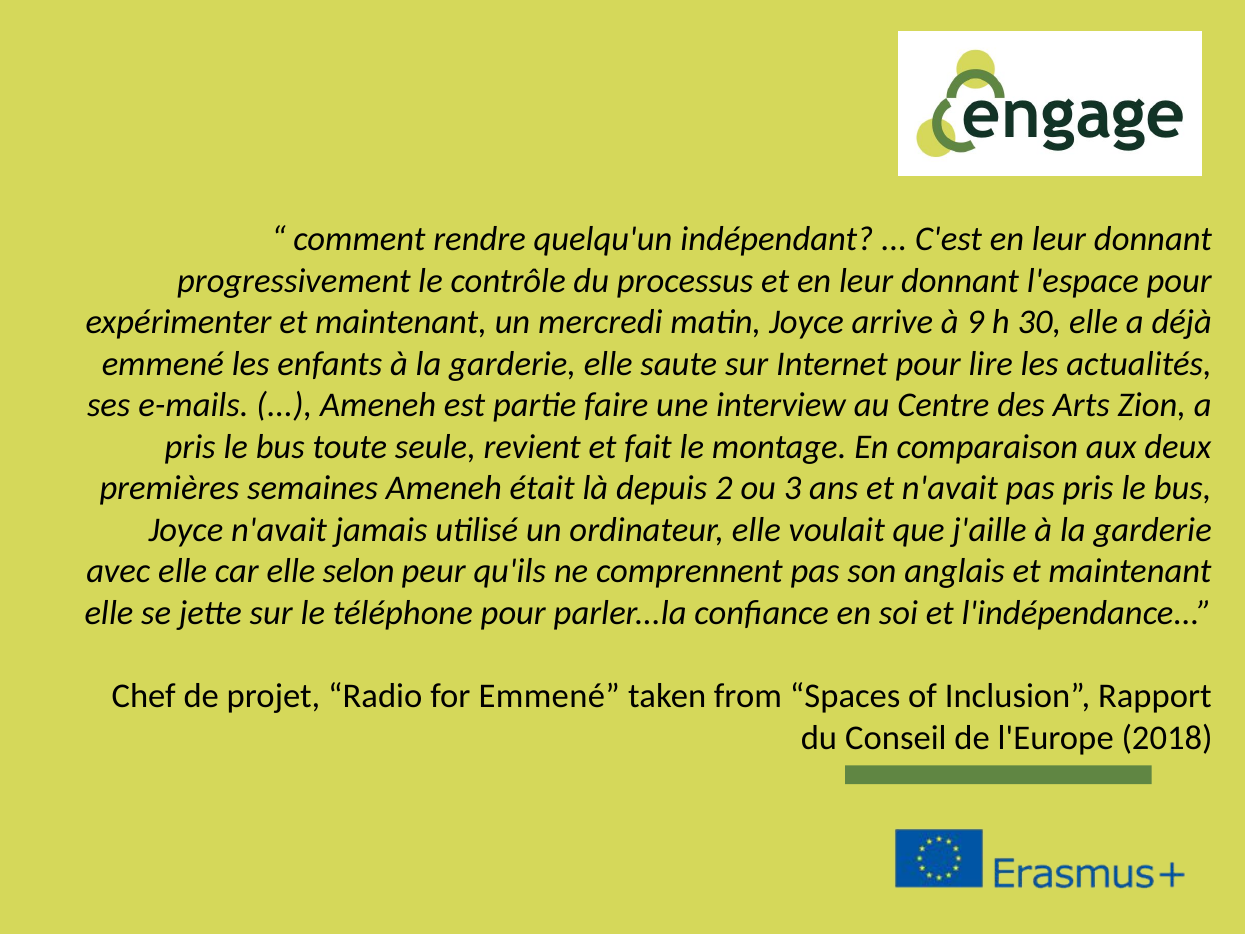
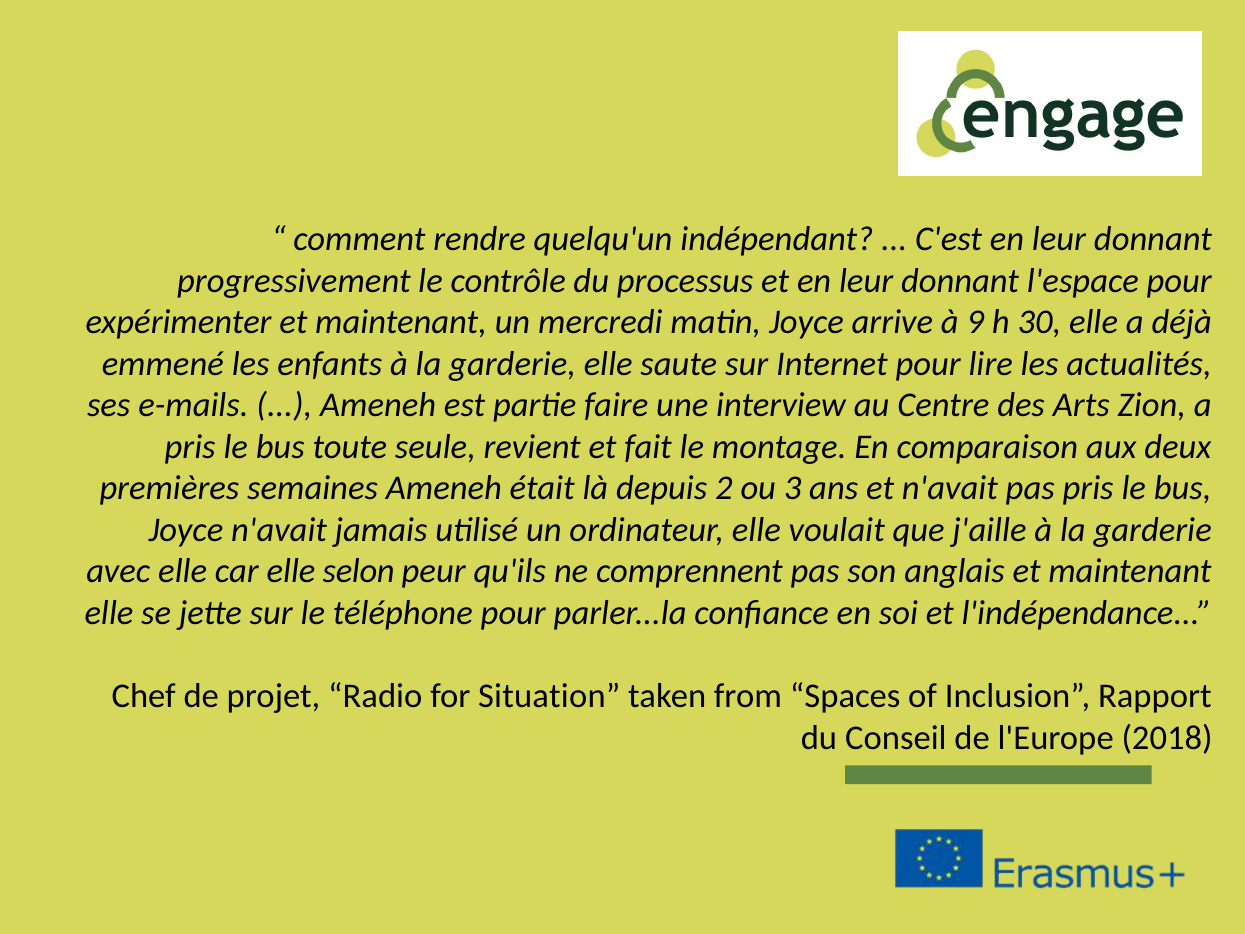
for Emmené: Emmené -> Situation
